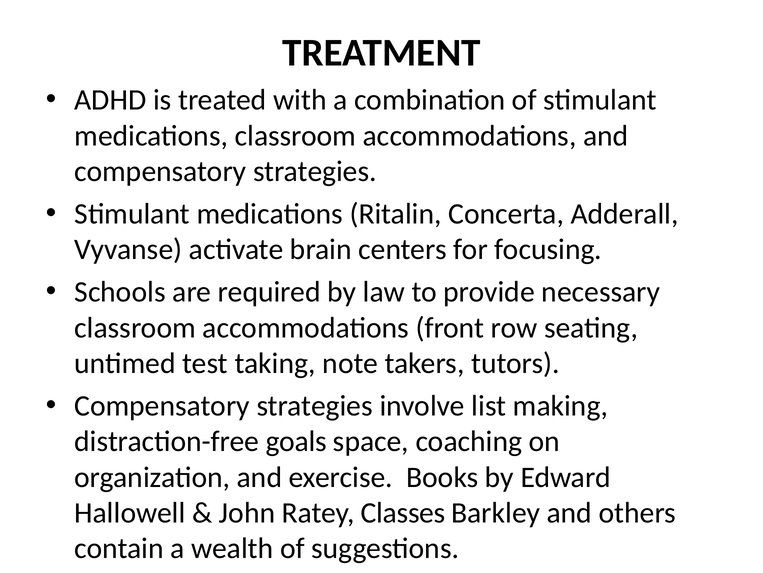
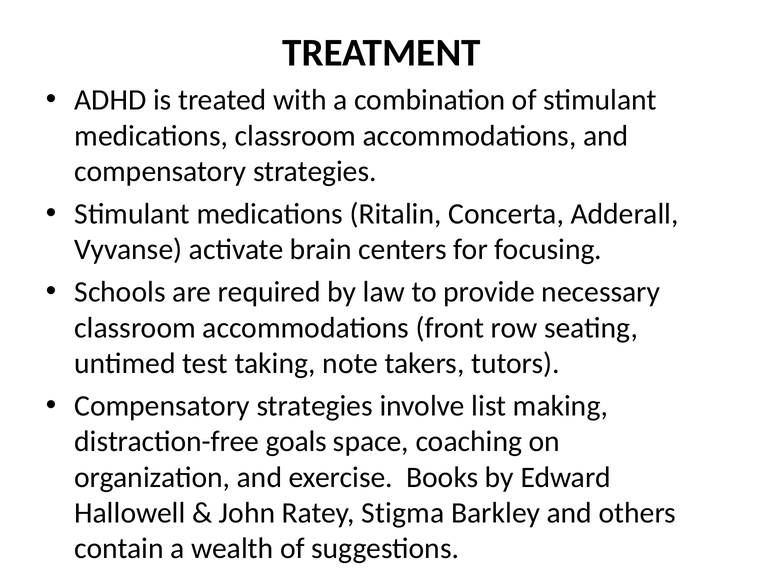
Classes: Classes -> Stigma
